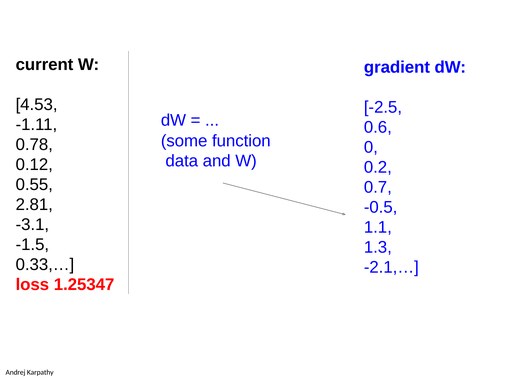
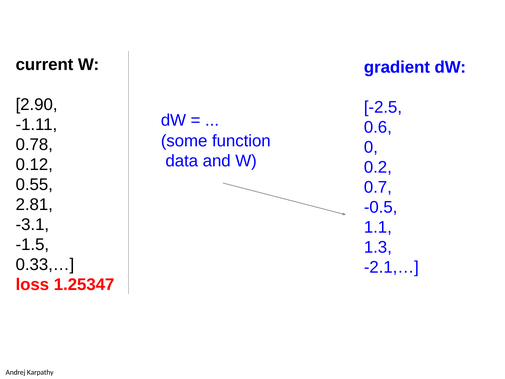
4.53: 4.53 -> 2.90
